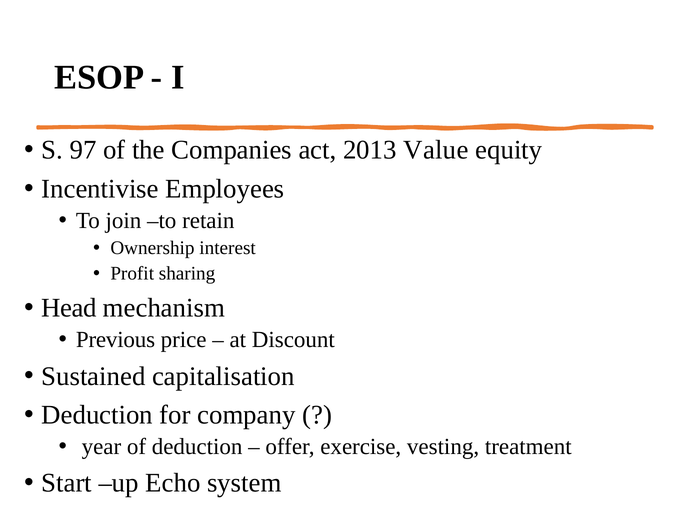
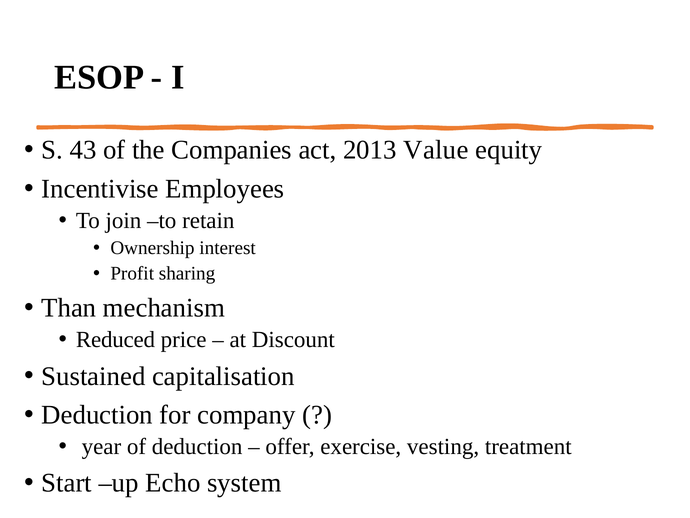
97: 97 -> 43
Head: Head -> Than
Previous: Previous -> Reduced
